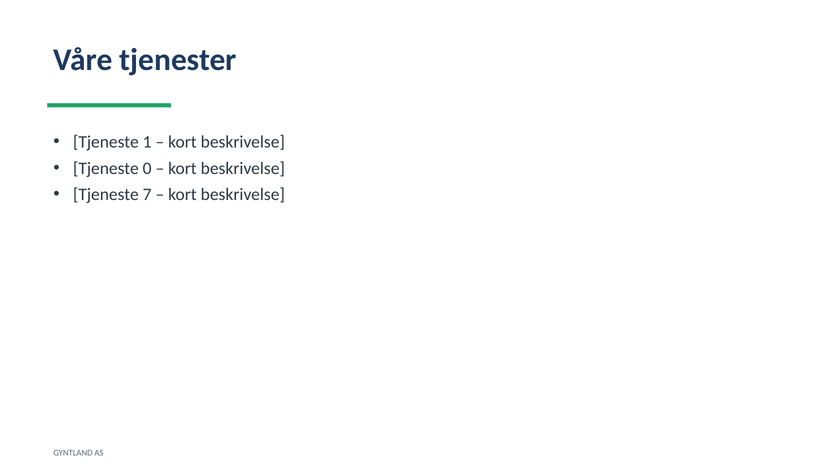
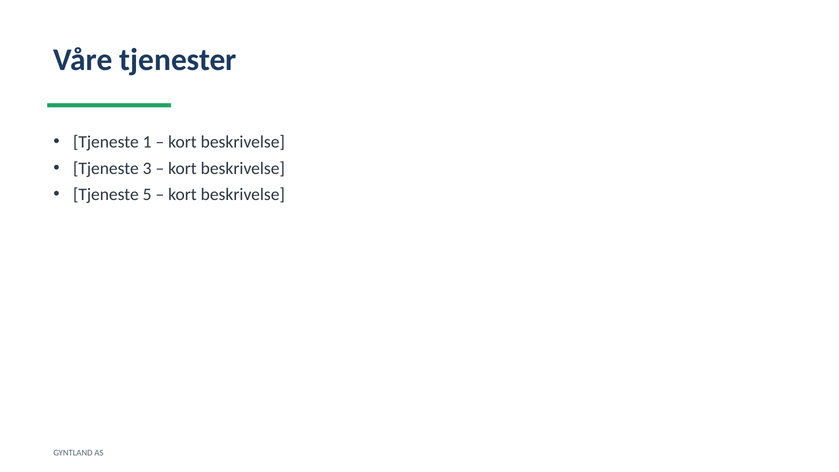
0: 0 -> 3
7: 7 -> 5
